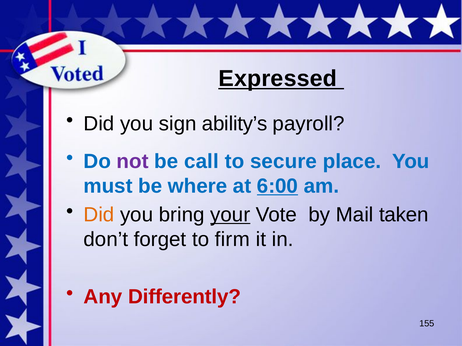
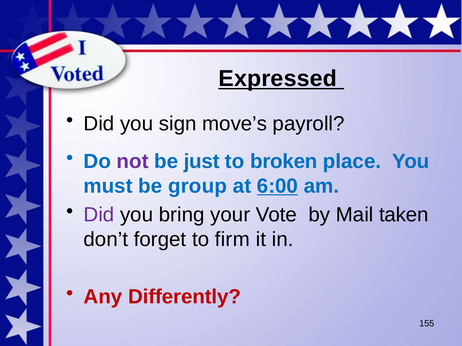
ability’s: ability’s -> move’s
call: call -> just
secure: secure -> broken
where: where -> group
Did at (99, 215) colour: orange -> purple
your underline: present -> none
